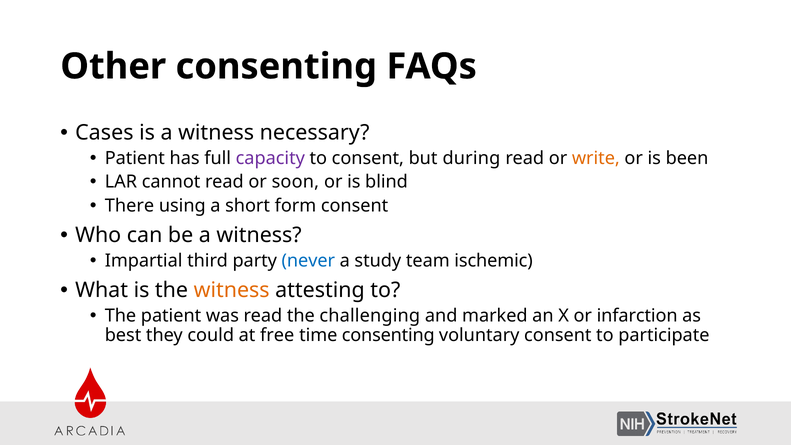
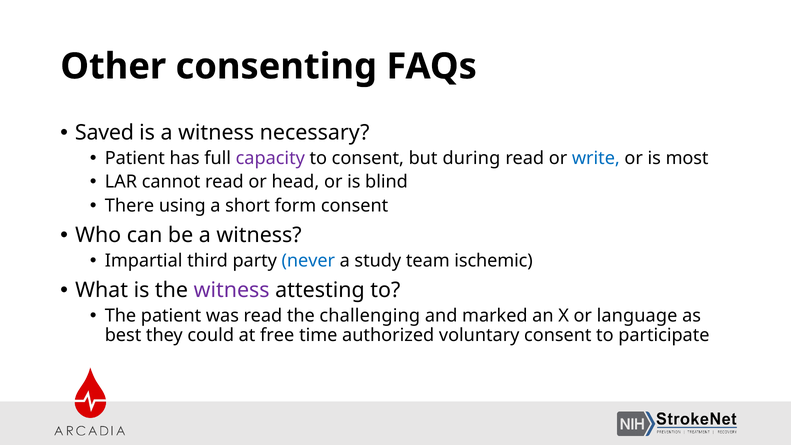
Cases: Cases -> Saved
write colour: orange -> blue
been: been -> most
soon: soon -> head
witness at (232, 290) colour: orange -> purple
infarction: infarction -> language
time consenting: consenting -> authorized
